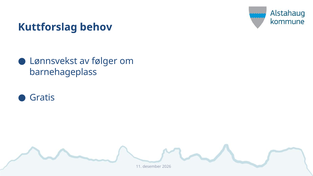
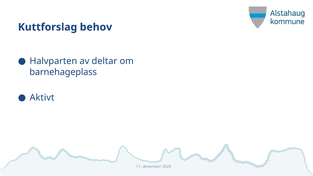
Lønnsvekst: Lønnsvekst -> Halvparten
følger: følger -> deltar
Gratis: Gratis -> Aktivt
